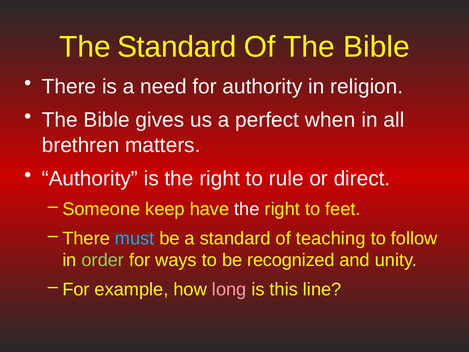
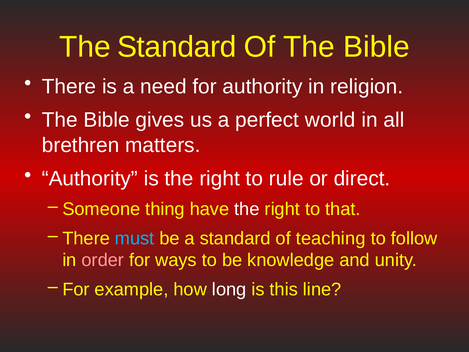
when: when -> world
keep: keep -> thing
feet: feet -> that
order colour: light green -> pink
recognized: recognized -> knowledge
long colour: pink -> white
